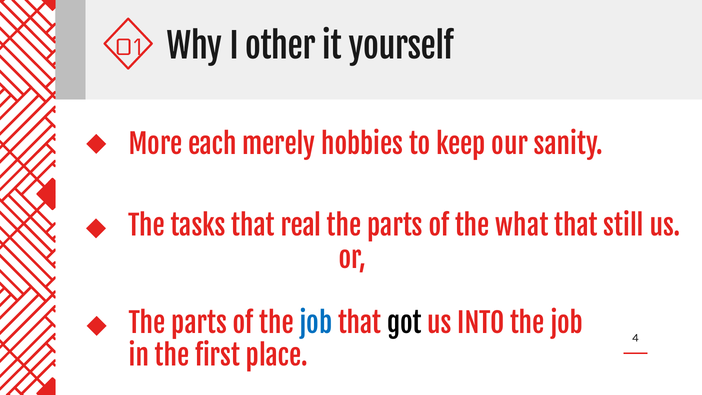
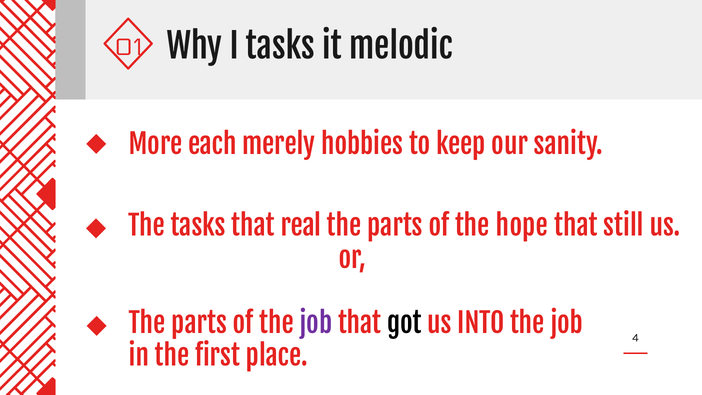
I other: other -> tasks
yourself: yourself -> melodic
what: what -> hope
job at (316, 324) colour: blue -> purple
